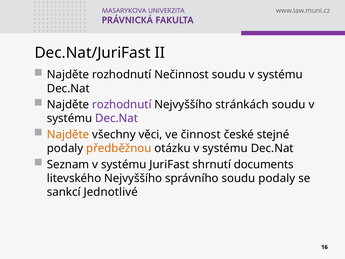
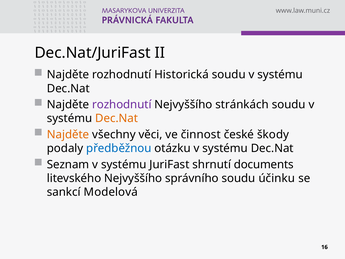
Nečinnost: Nečinnost -> Historická
Dec.Nat at (117, 118) colour: purple -> orange
stejné: stejné -> škody
předběžnou colour: orange -> blue
soudu podaly: podaly -> účinku
Jednotlivé: Jednotlivé -> Modelová
